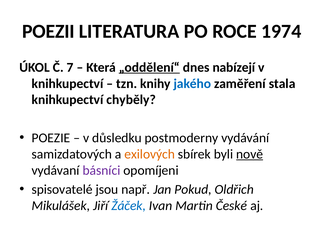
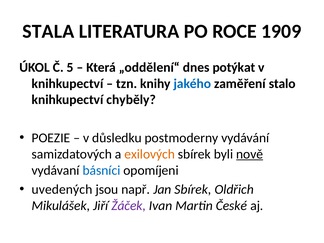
POEZII: POEZII -> STALA
1974: 1974 -> 1909
7: 7 -> 5
„oddělení“ underline: present -> none
nabízejí: nabízejí -> potýkat
stala: stala -> stalo
básníci colour: purple -> blue
spisovatelé: spisovatelé -> uvedených
Jan Pokud: Pokud -> Sbírek
Žáček colour: blue -> purple
